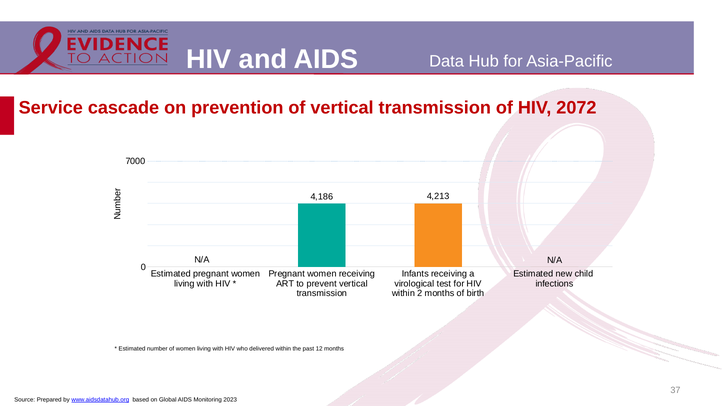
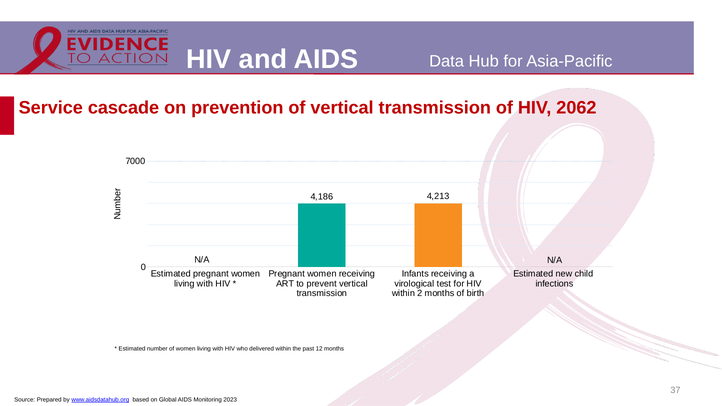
2072: 2072 -> 2062
